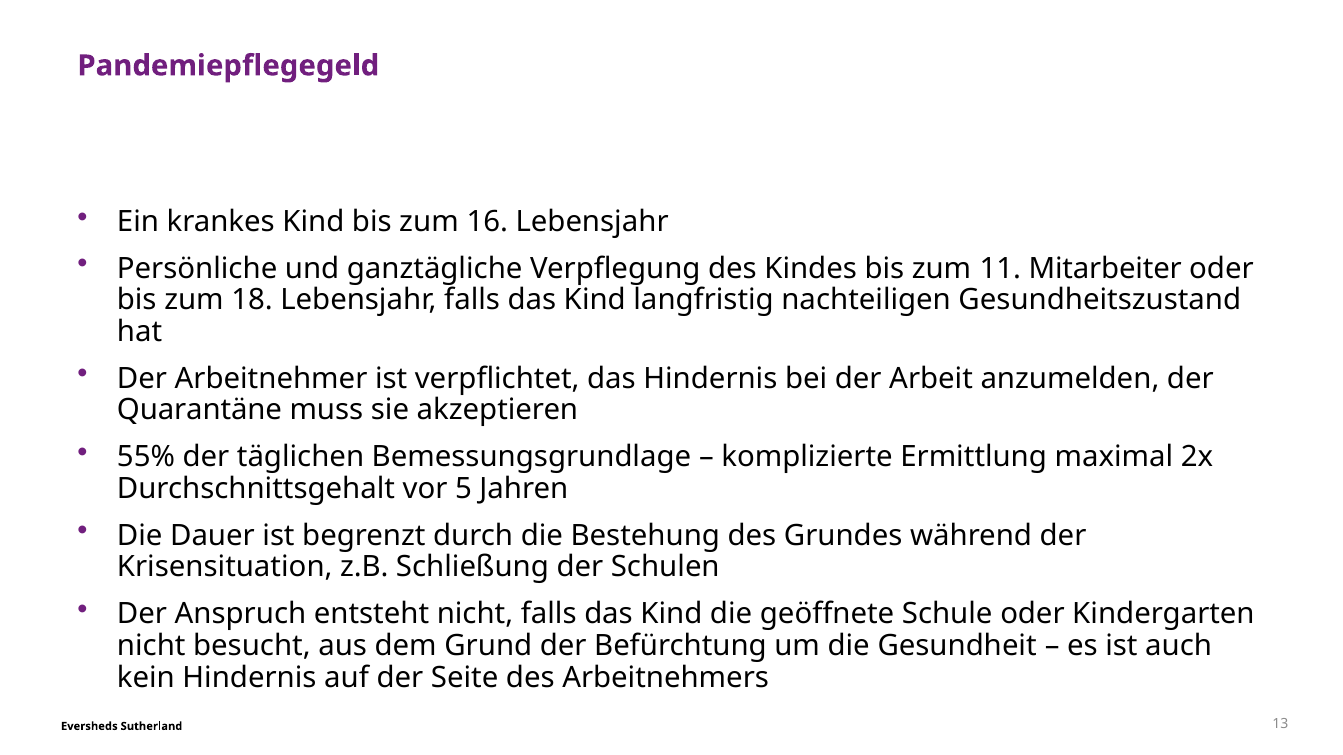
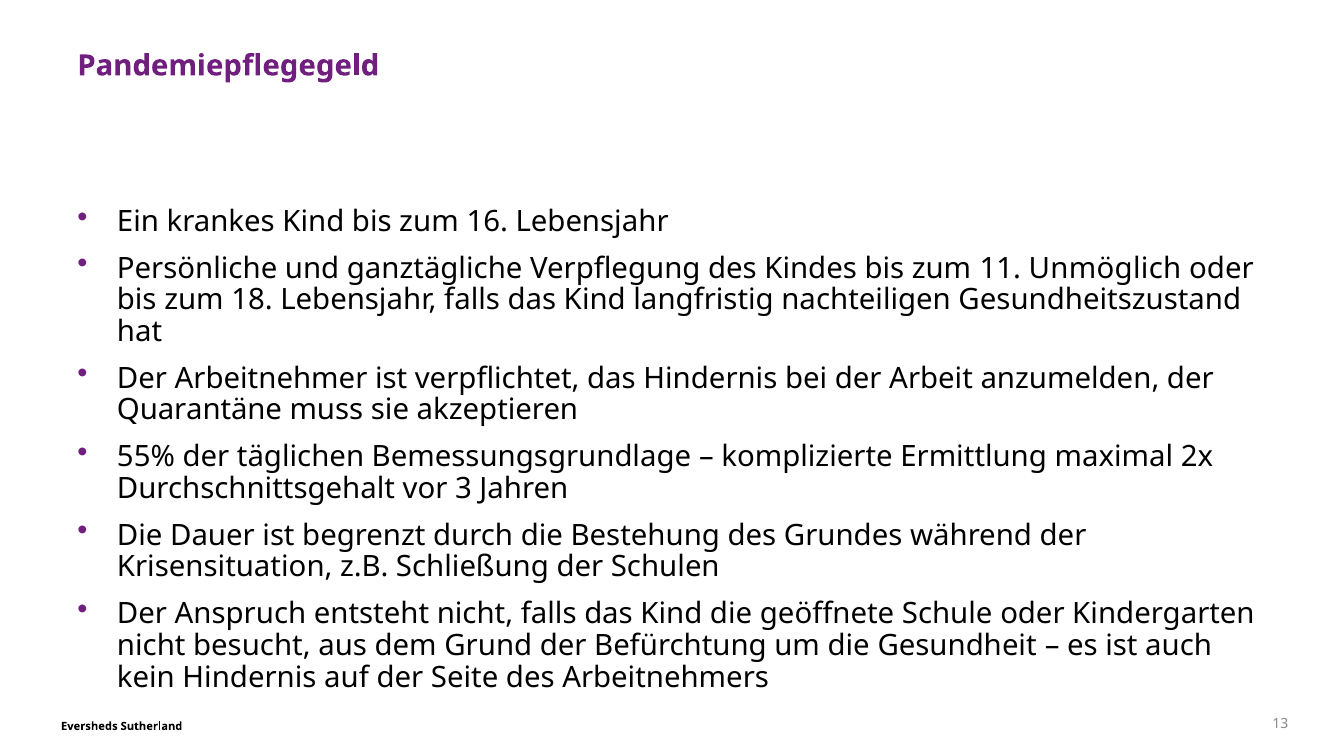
Mitarbeiter: Mitarbeiter -> Unmöglich
5: 5 -> 3
